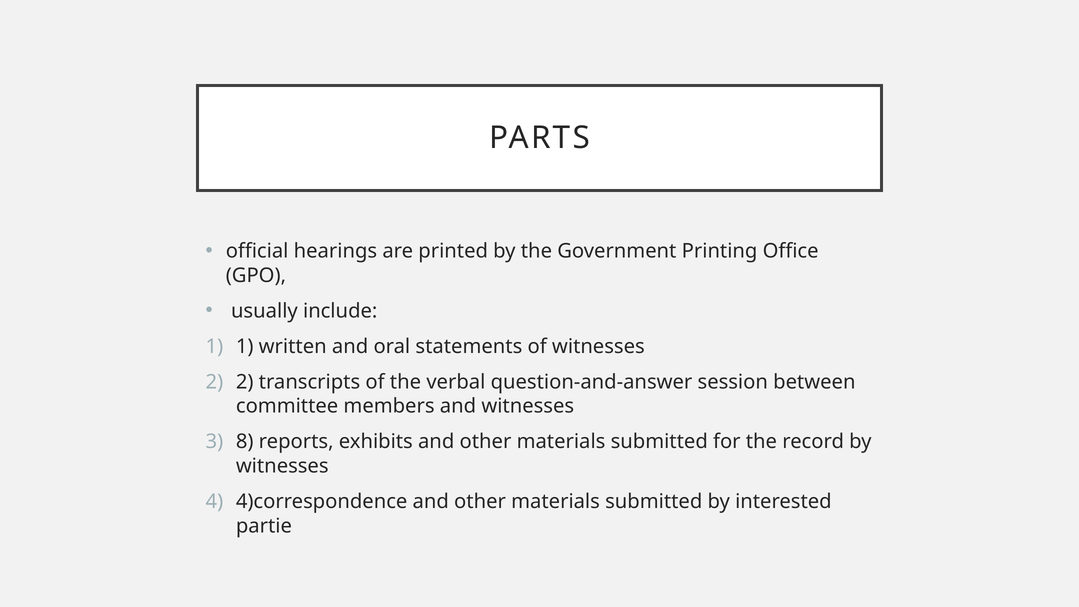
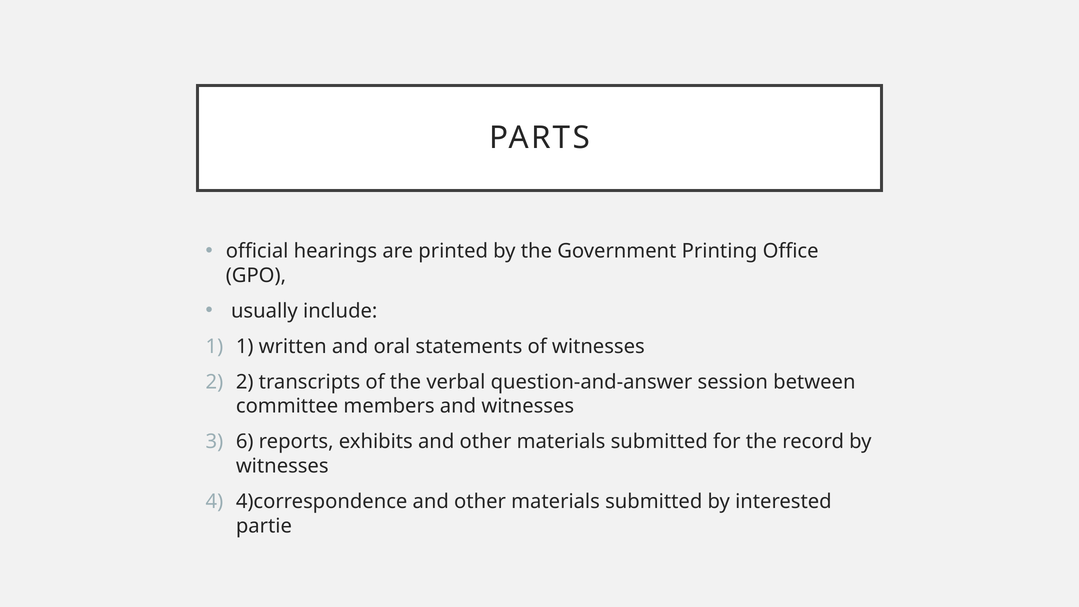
8: 8 -> 6
